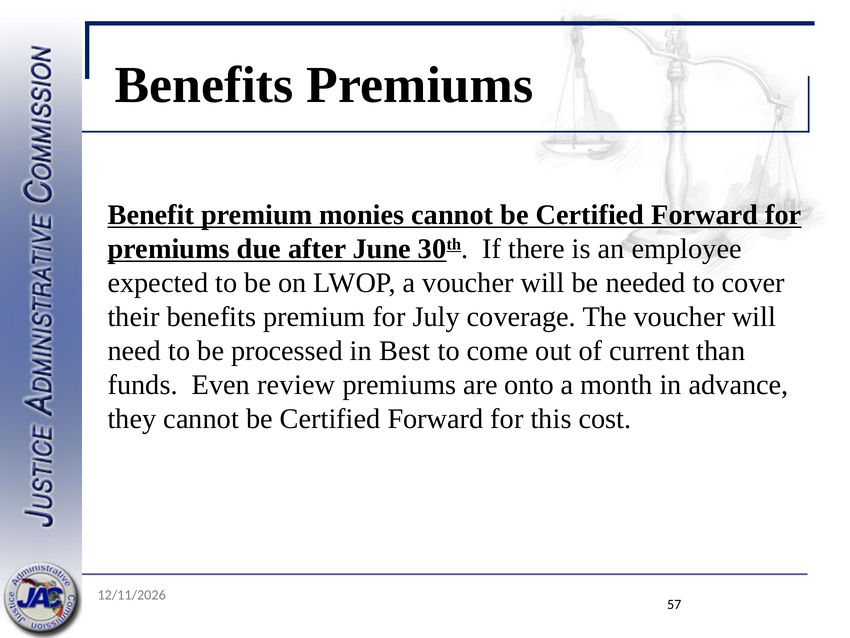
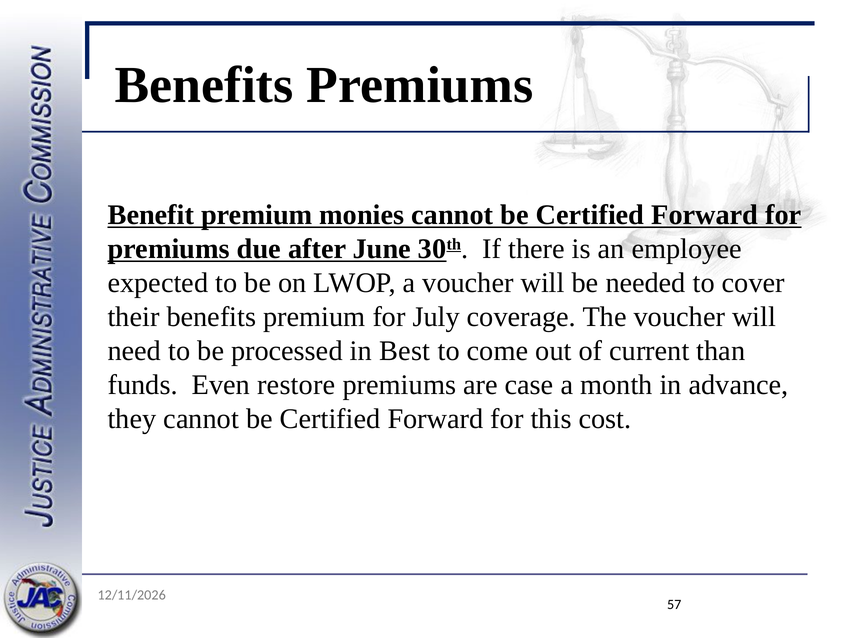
review: review -> restore
onto: onto -> case
